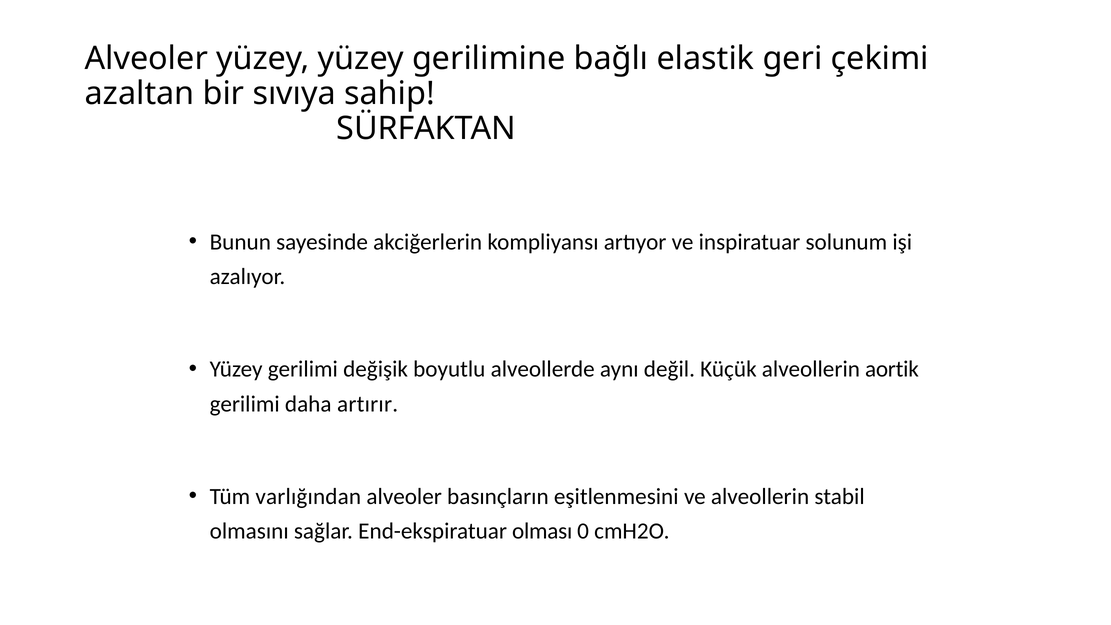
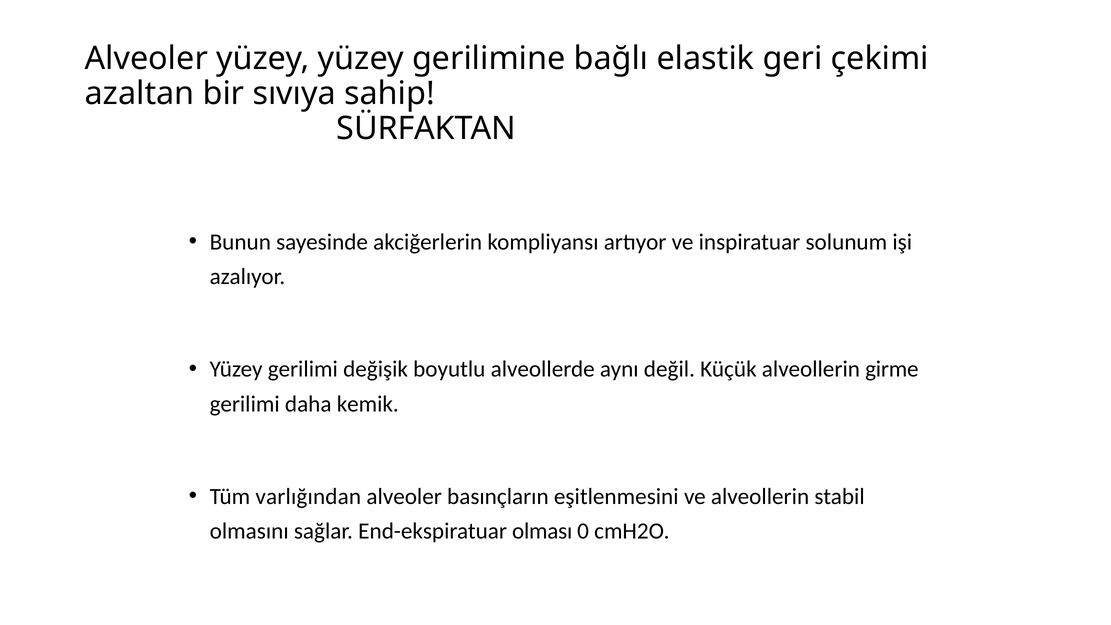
aortik: aortik -> girme
artırır: artırır -> kemik
